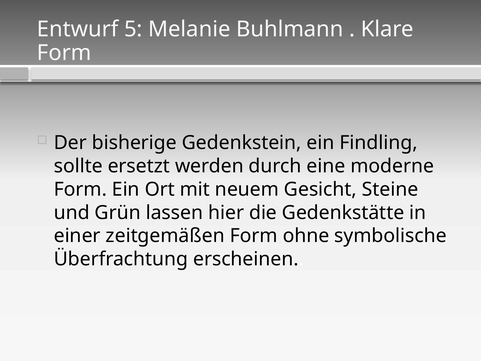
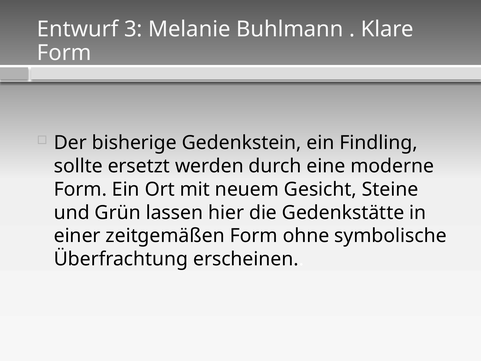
5: 5 -> 3
